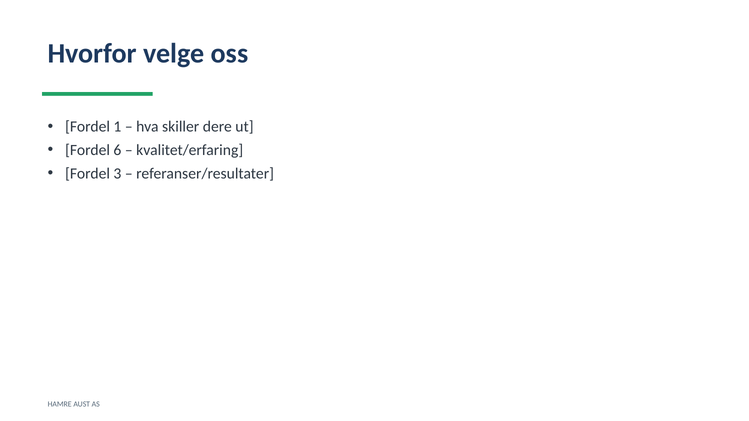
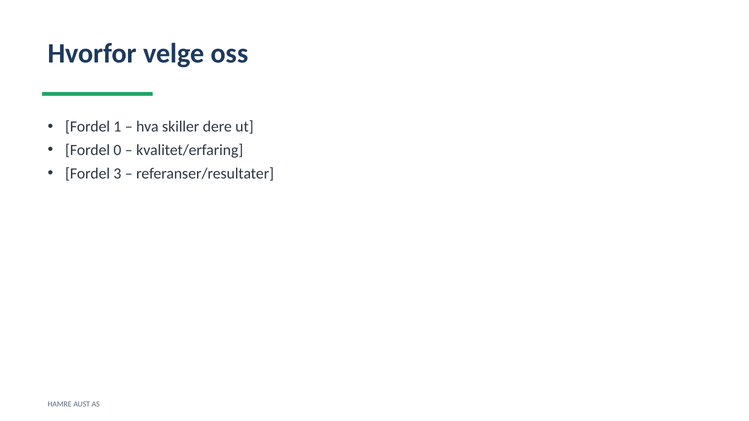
6: 6 -> 0
